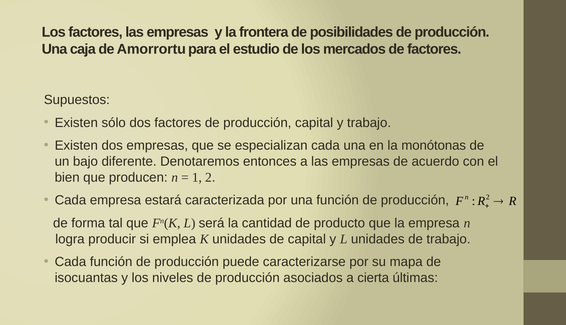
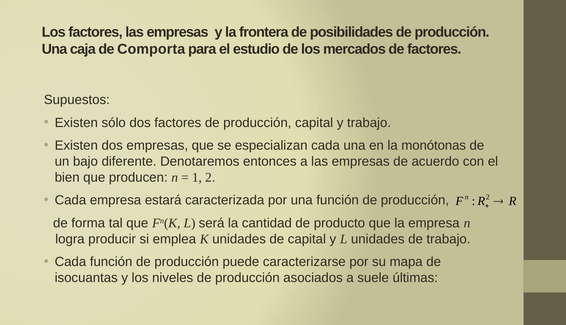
Amorrortu: Amorrortu -> Comporta
cierta: cierta -> suele
